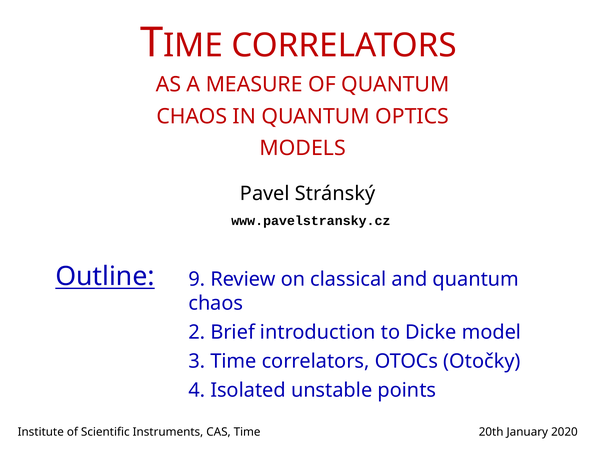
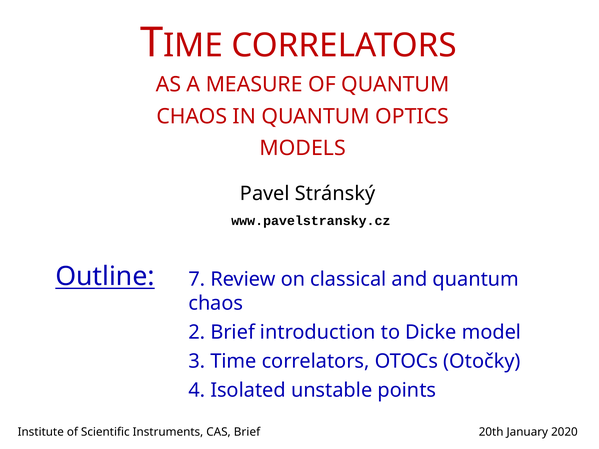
9: 9 -> 7
CAS Time: Time -> Brief
